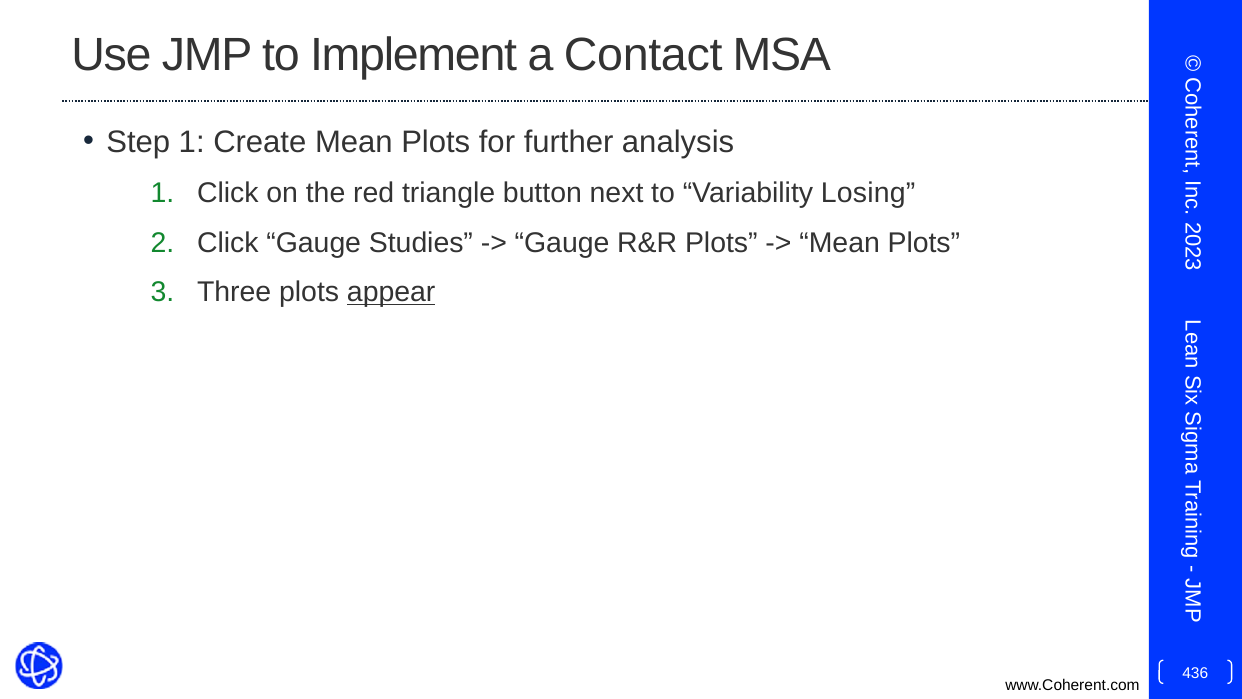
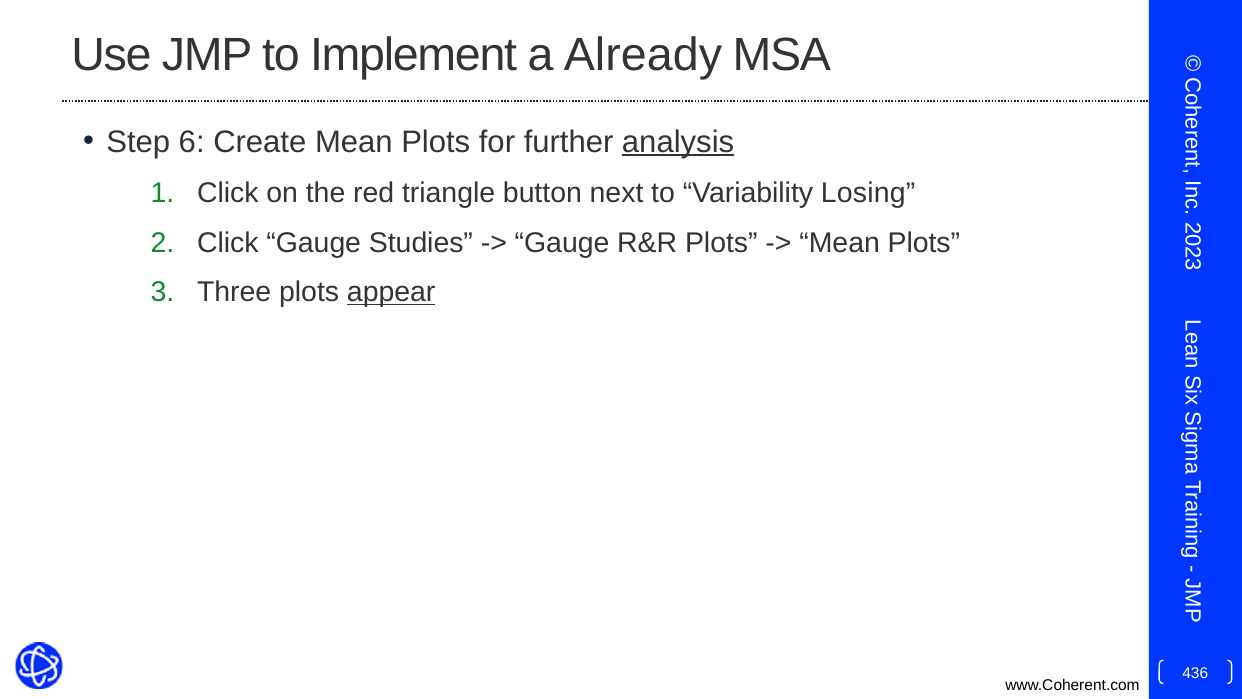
Contact: Contact -> Already
Step 1: 1 -> 6
analysis underline: none -> present
